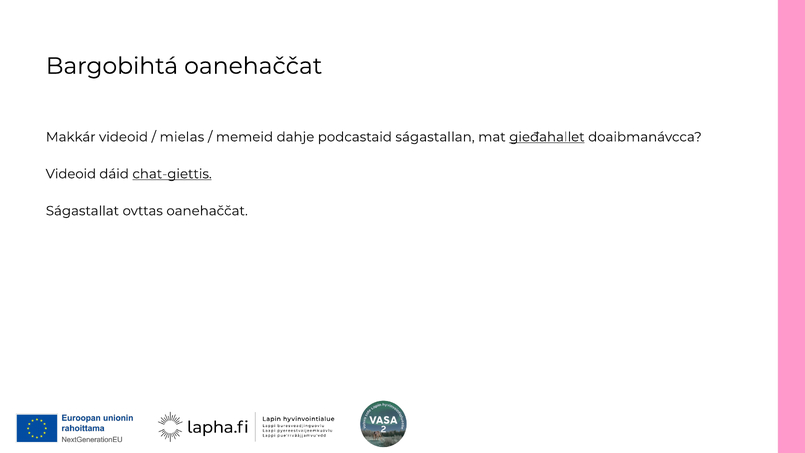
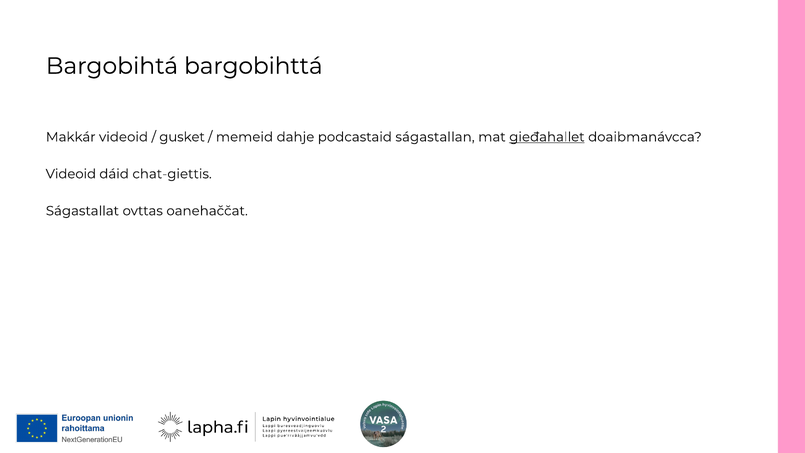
Bargobihtá oanehaččat: oanehaččat -> bargobihttá
mielas: mielas -> gusket
chat-giettis underline: present -> none
